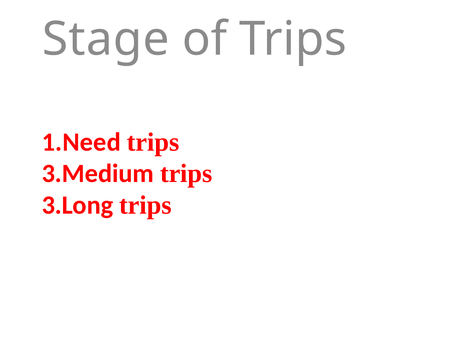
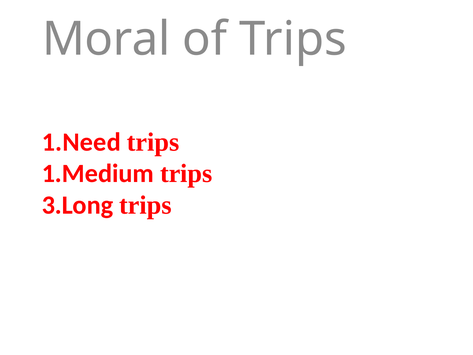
Stage: Stage -> Moral
3.Medium: 3.Medium -> 1.Medium
